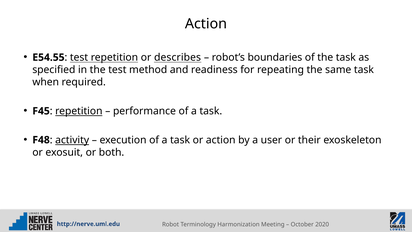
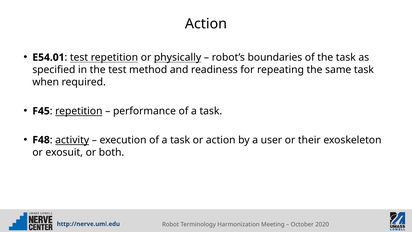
E54.55: E54.55 -> E54.01
describes: describes -> physically
